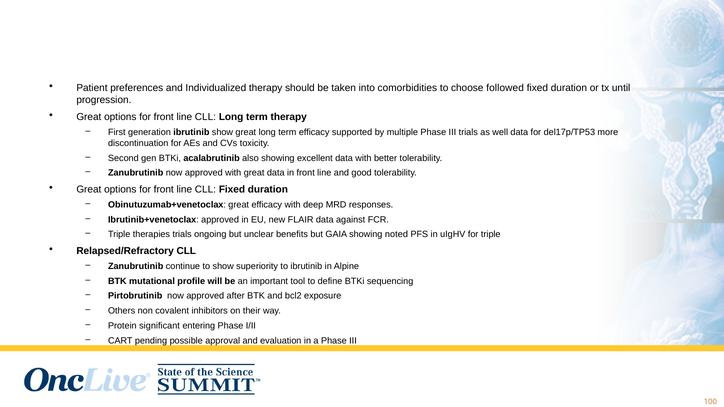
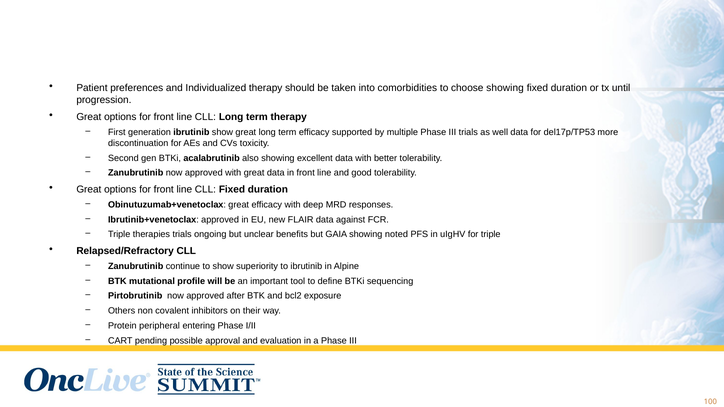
choose followed: followed -> showing
significant: significant -> peripheral
